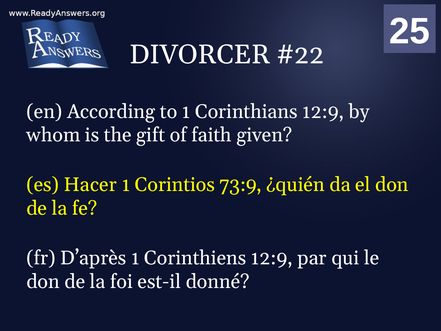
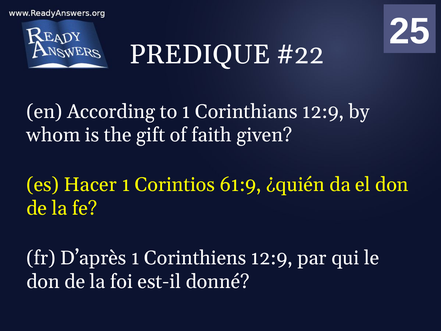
DIVORCER: DIVORCER -> PREDIQUE
73:9: 73:9 -> 61:9
